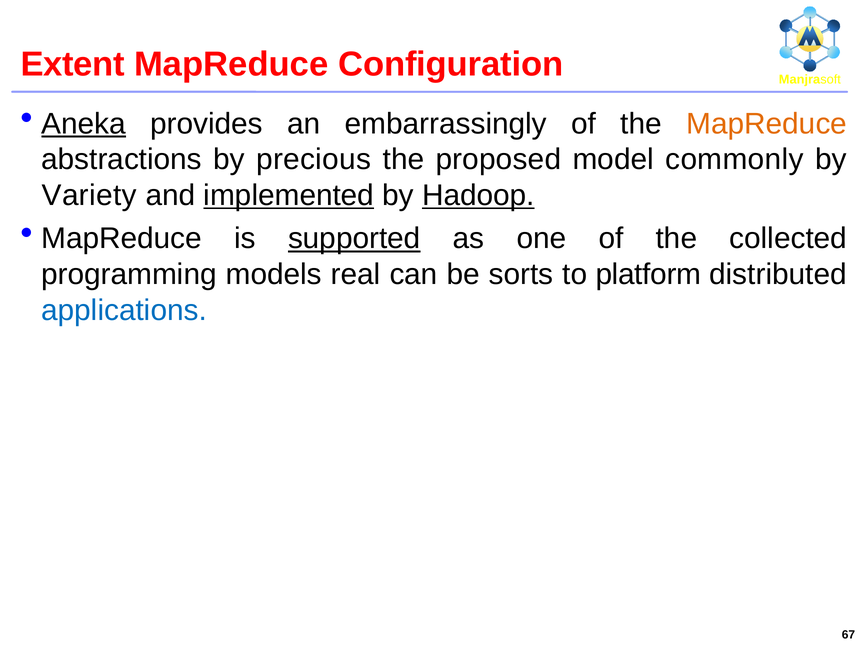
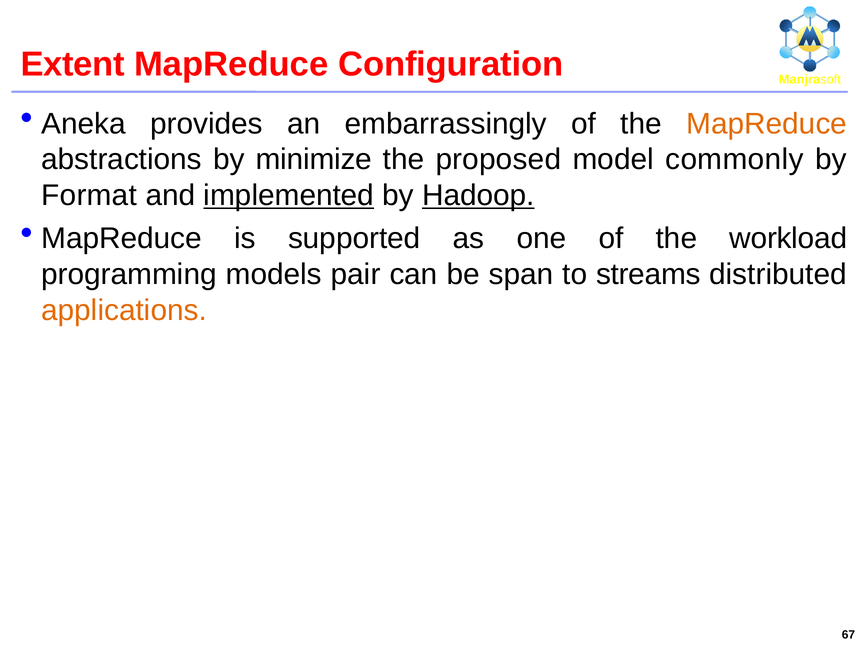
Aneka underline: present -> none
precious: precious -> minimize
Variety: Variety -> Format
supported underline: present -> none
collected: collected -> workload
real: real -> pair
sorts: sorts -> span
platform: platform -> streams
applications colour: blue -> orange
